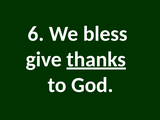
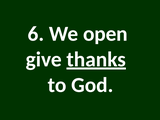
bless: bless -> open
